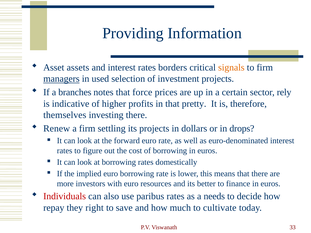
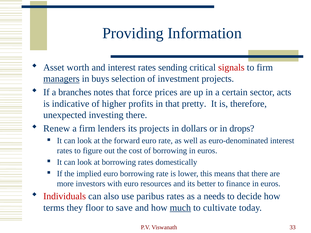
assets: assets -> worth
borders: borders -> sending
signals colour: orange -> red
used: used -> buys
rely: rely -> acts
themselves: themselves -> unexpected
settling: settling -> lenders
repay: repay -> terms
right: right -> floor
much underline: none -> present
